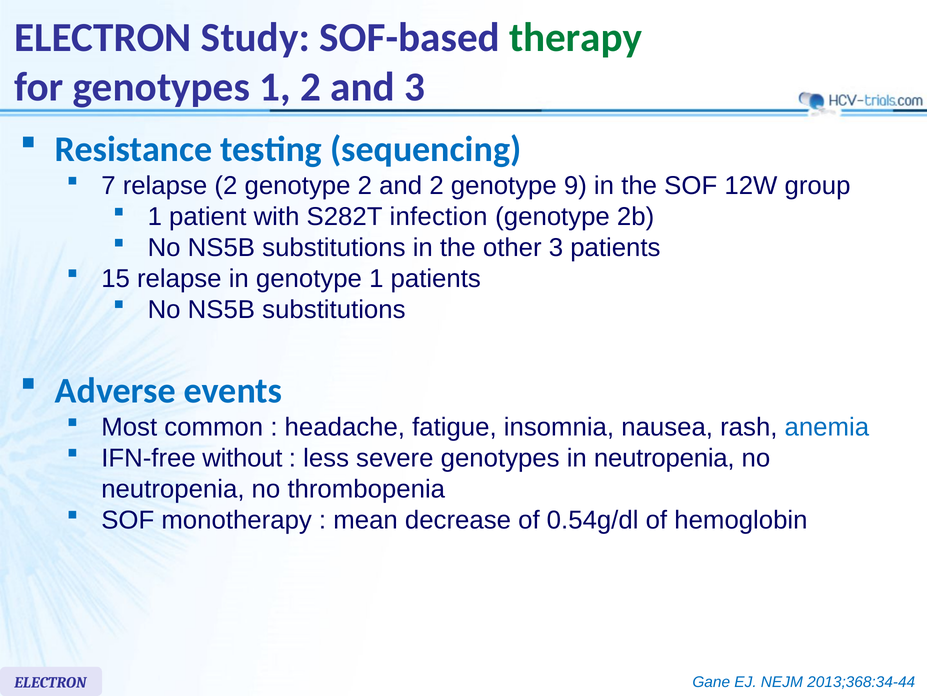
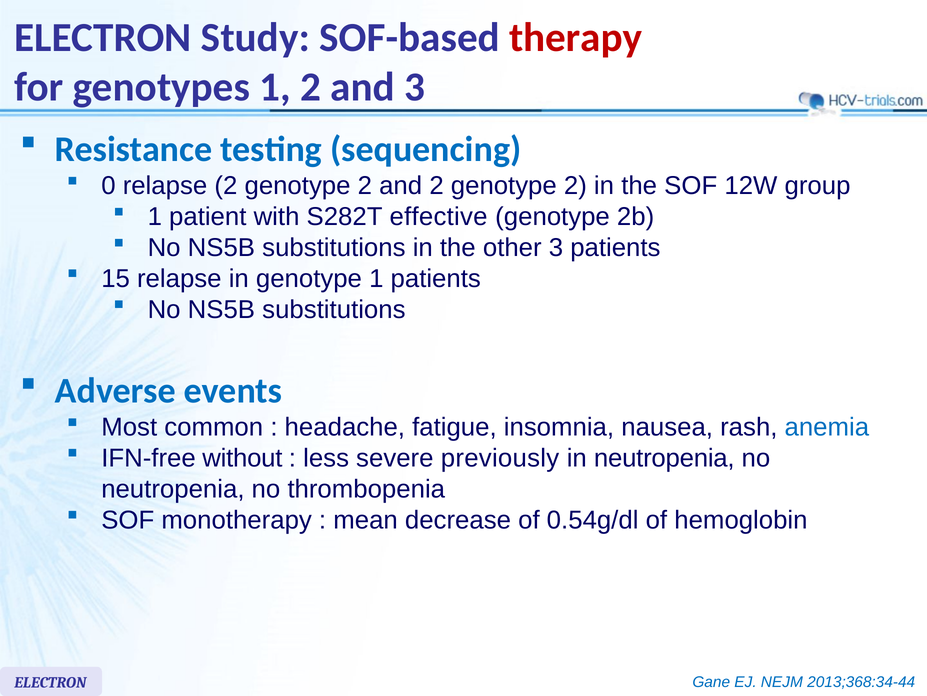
therapy colour: green -> red
7: 7 -> 0
and 2 genotype 9: 9 -> 2
infection: infection -> effective
severe genotypes: genotypes -> previously
